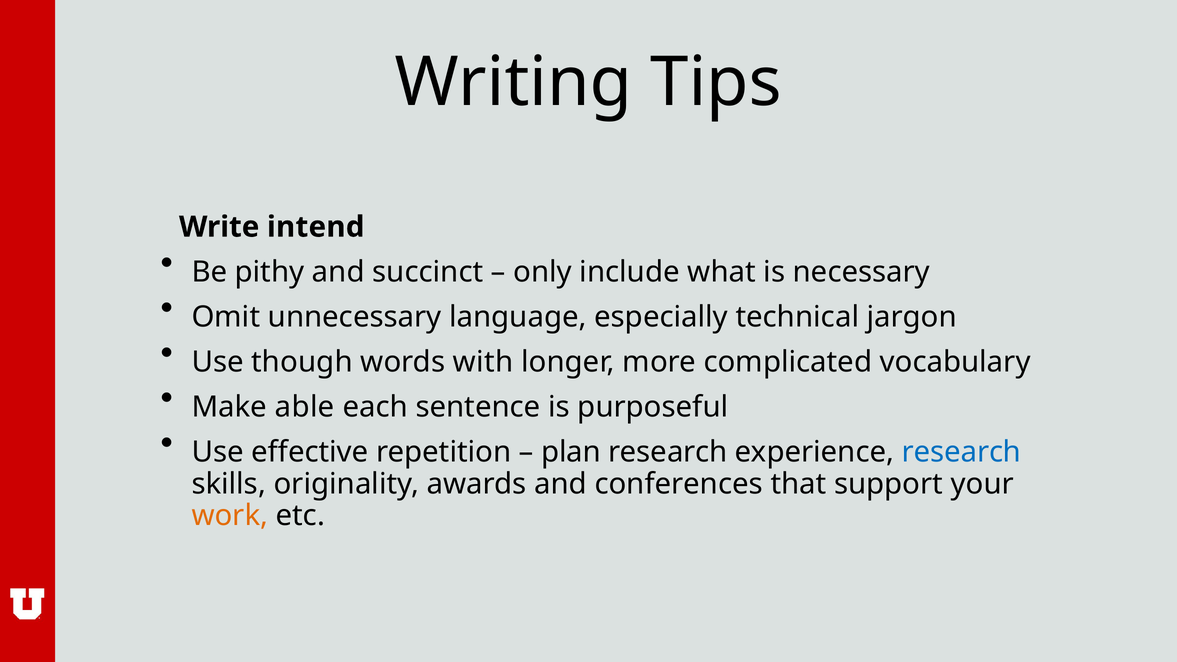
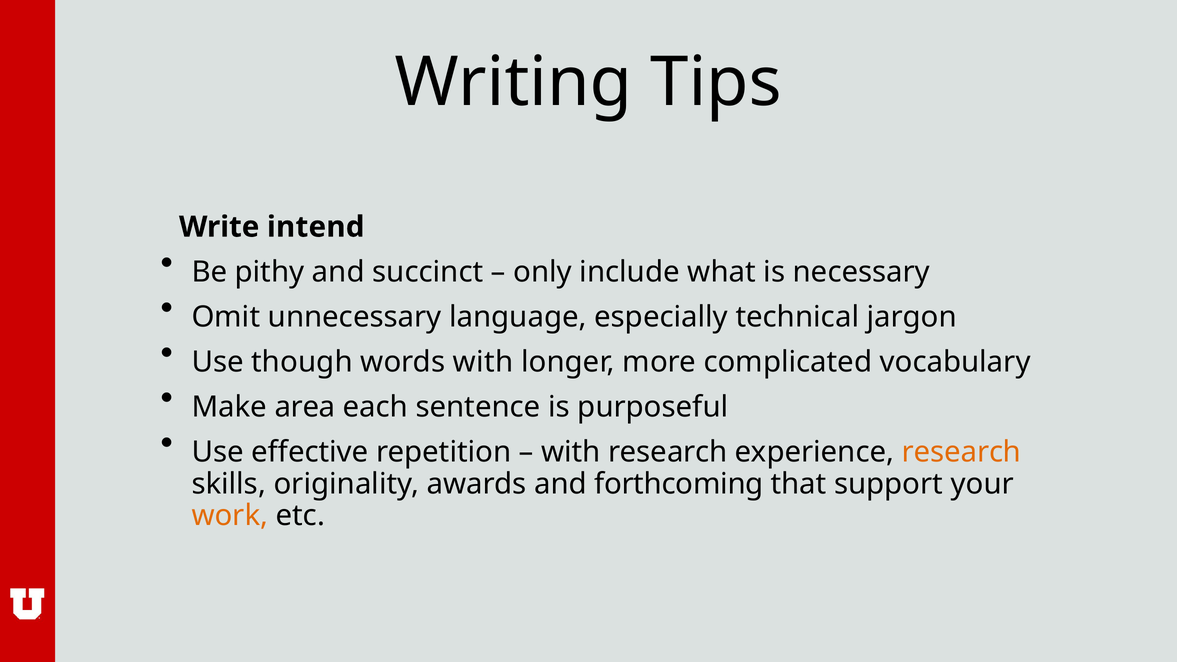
able: able -> area
plan at (571, 452): plan -> with
research at (962, 452) colour: blue -> orange
conferences: conferences -> forthcoming
